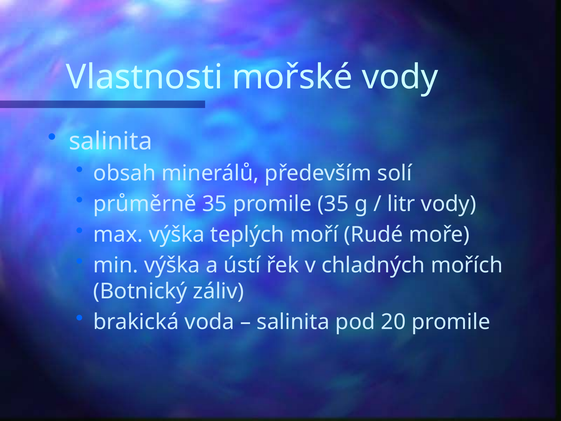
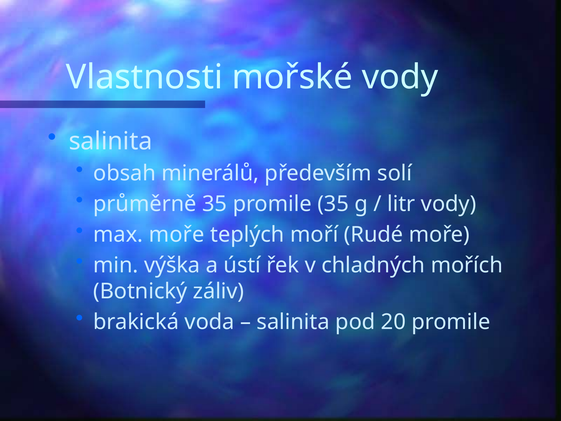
max výška: výška -> moře
